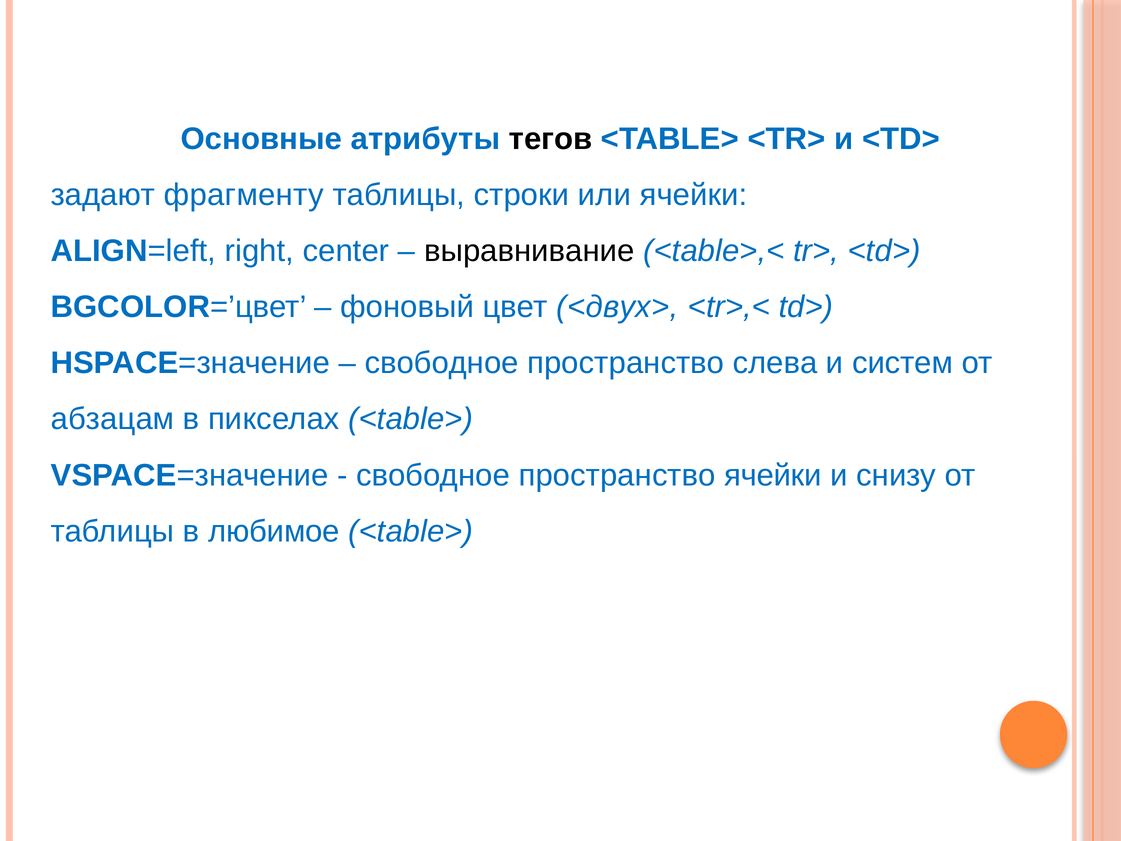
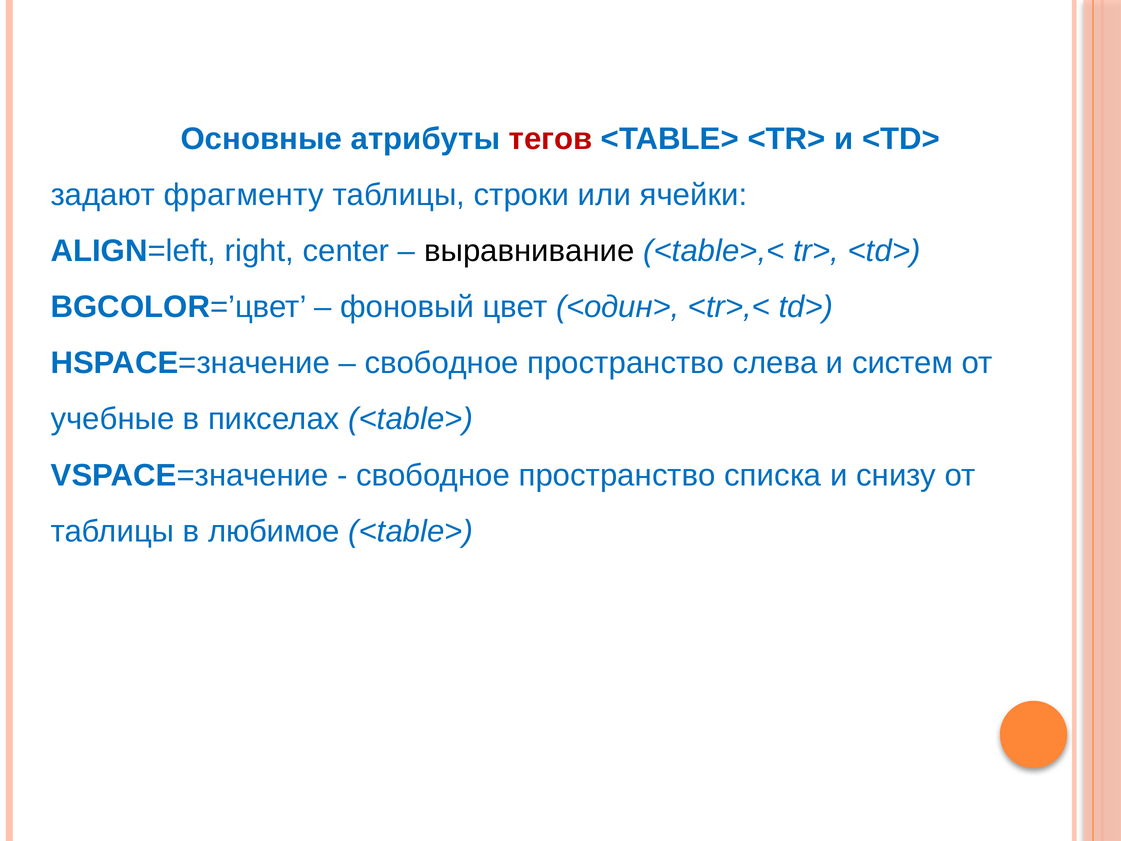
тегов colour: black -> red
<двух>: <двух> -> <один>
абзацам: абзацам -> учебные
пространство ячейки: ячейки -> списка
